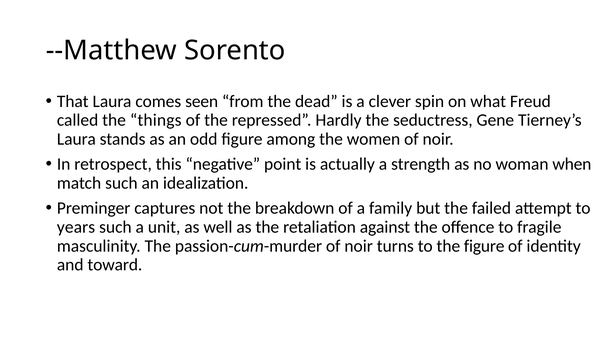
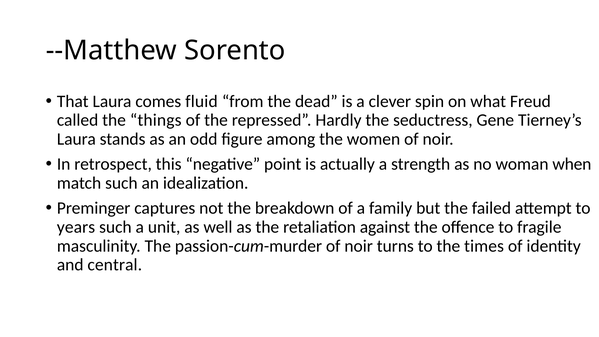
seen: seen -> fluid
the figure: figure -> times
toward: toward -> central
